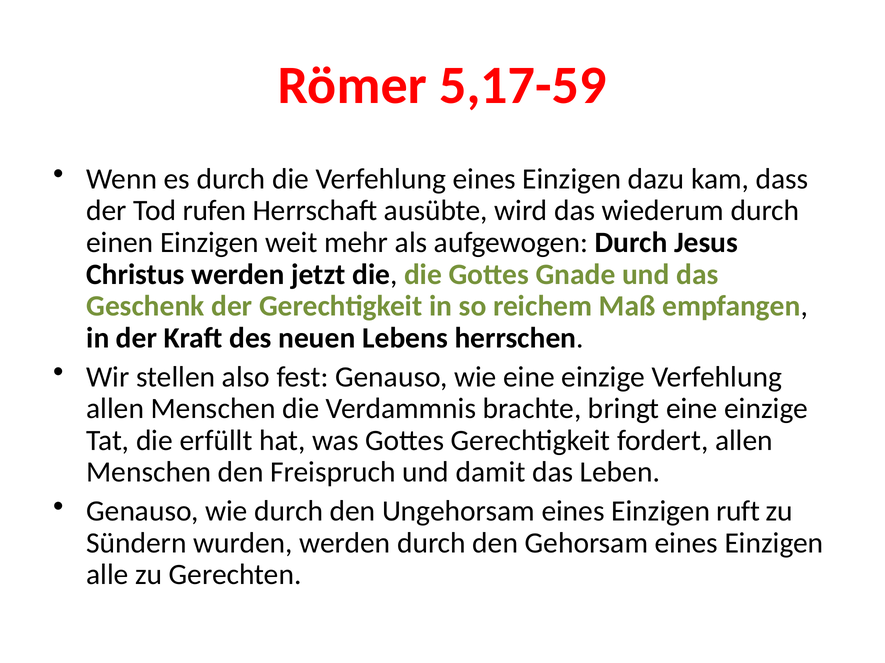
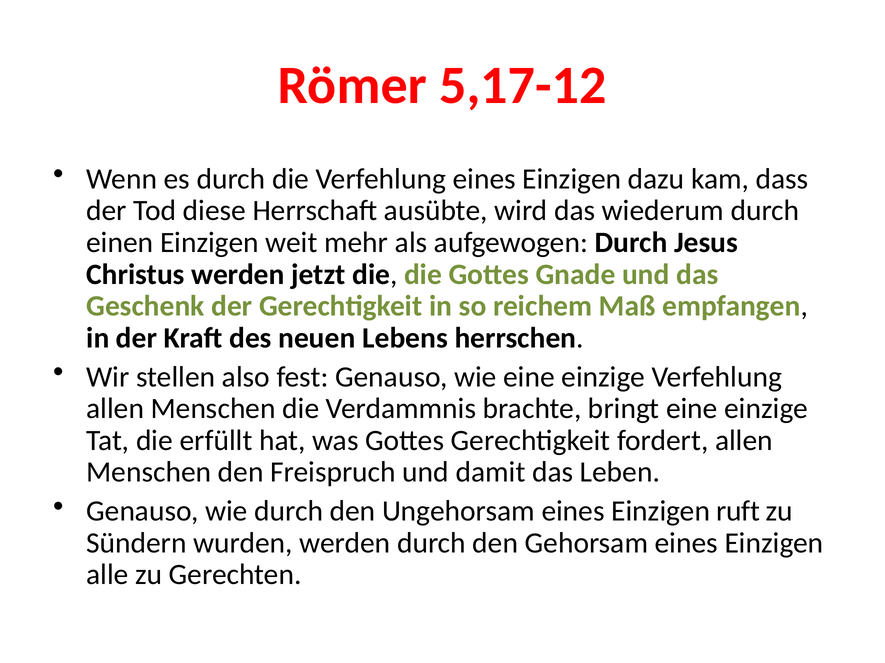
5,17-59: 5,17-59 -> 5,17-12
rufen: rufen -> diese
